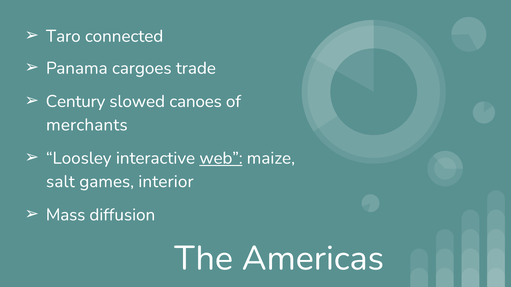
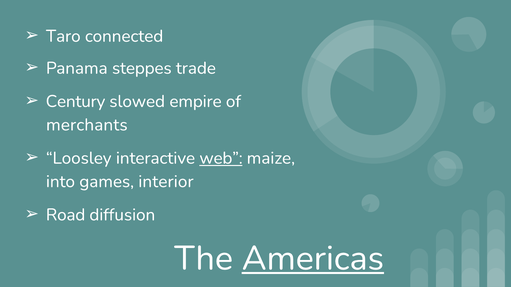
cargoes: cargoes -> steppes
canoes: canoes -> empire
salt: salt -> into
Mass: Mass -> Road
Americas underline: none -> present
